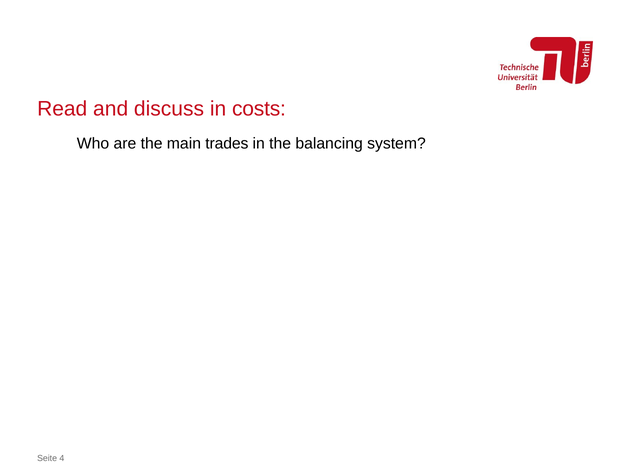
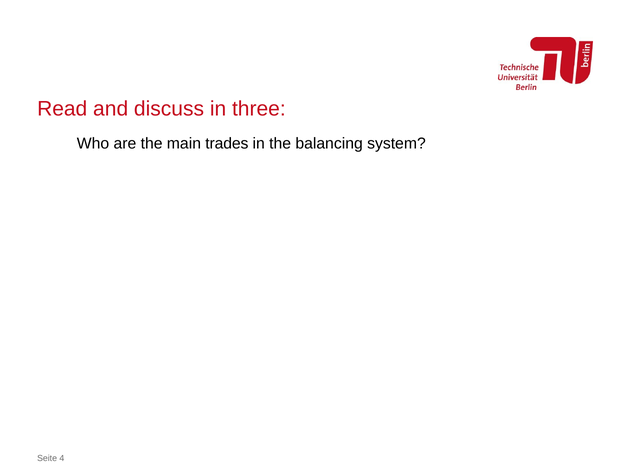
costs: costs -> three
